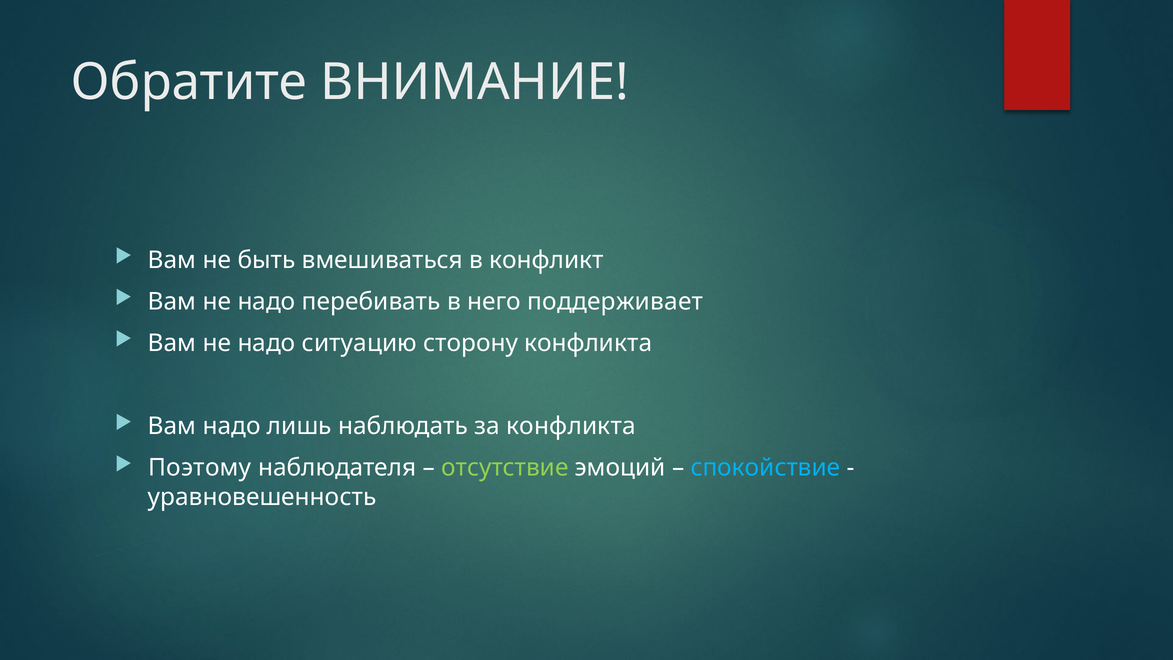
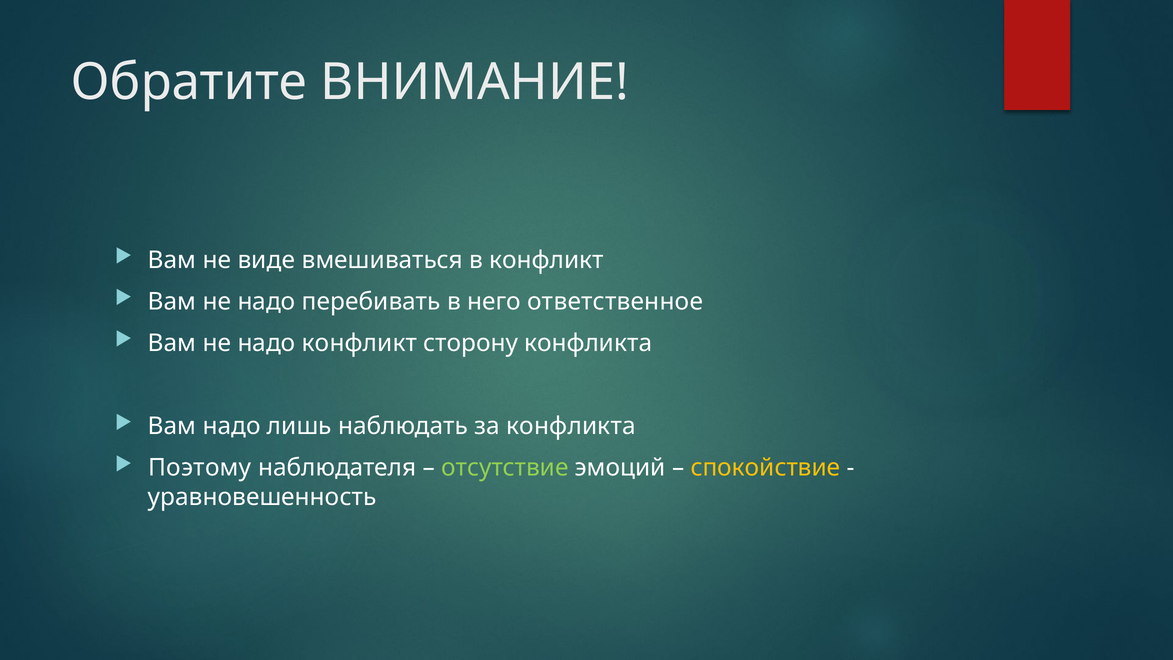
быть: быть -> виде
поддерживает: поддерживает -> ответственное
надо ситуацию: ситуацию -> конфликт
спокойствие colour: light blue -> yellow
